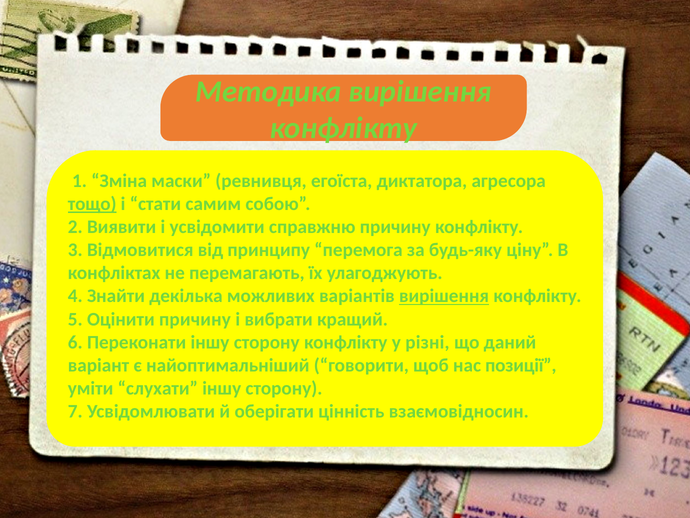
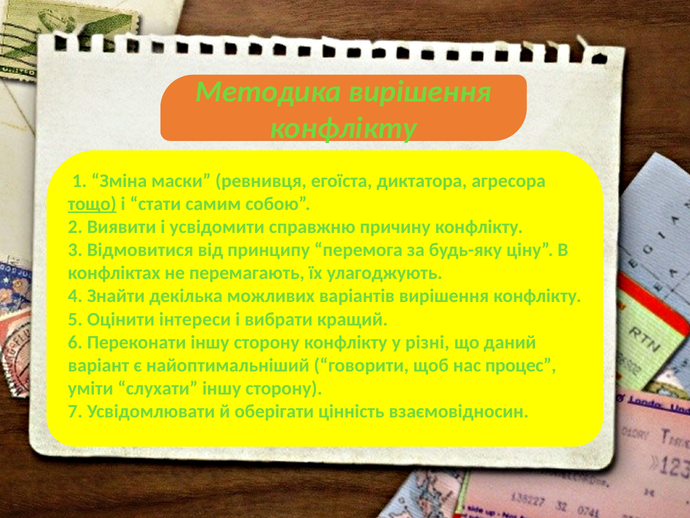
вирішення at (444, 296) underline: present -> none
Оцінити причину: причину -> інтереси
позиції: позиції -> процес
